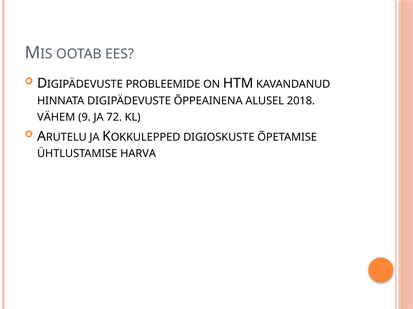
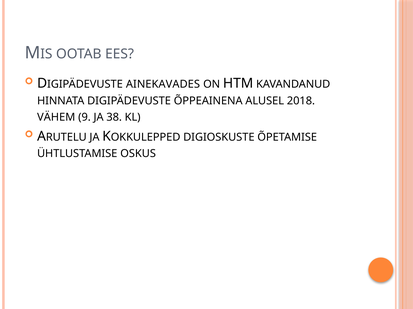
PROBLEEMIDE: PROBLEEMIDE -> AINEKAVADES
72: 72 -> 38
HARVA: HARVA -> OSKUS
